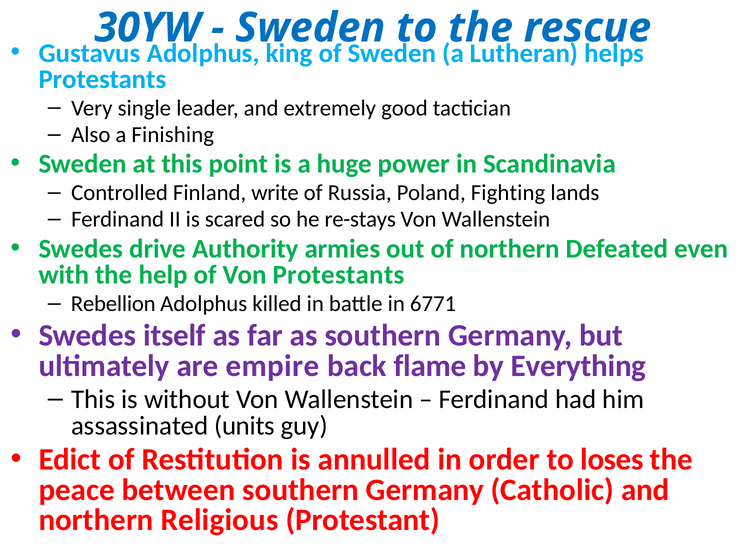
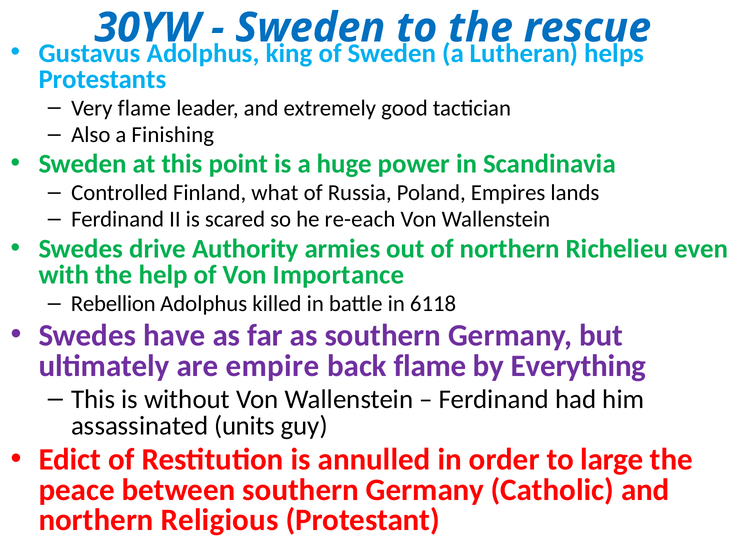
Very single: single -> flame
write: write -> what
Fighting: Fighting -> Empires
re-stays: re-stays -> re-each
Defeated: Defeated -> Richelieu
Von Protestants: Protestants -> Importance
6771: 6771 -> 6118
itself: itself -> have
loses: loses -> large
